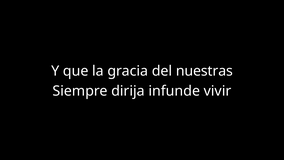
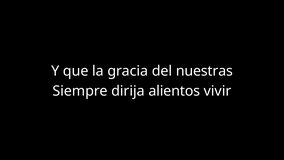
infunde: infunde -> alientos
